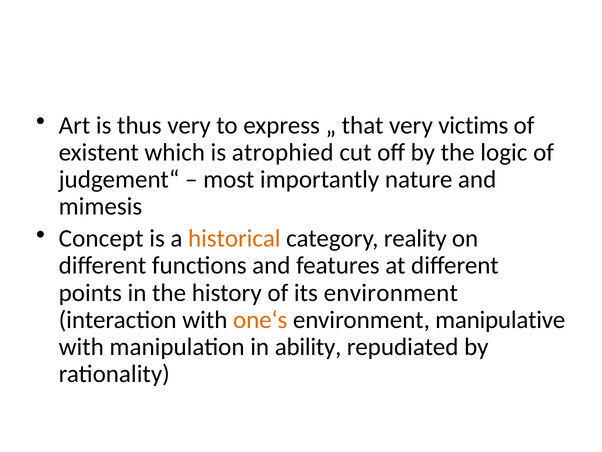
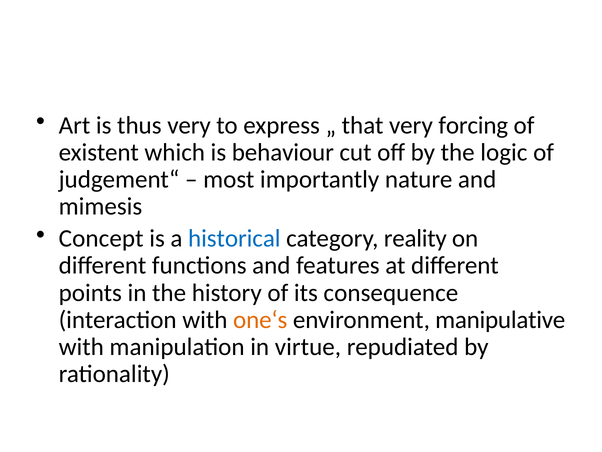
victims: victims -> forcing
atrophied: atrophied -> behaviour
historical colour: orange -> blue
its environment: environment -> consequence
ability: ability -> virtue
